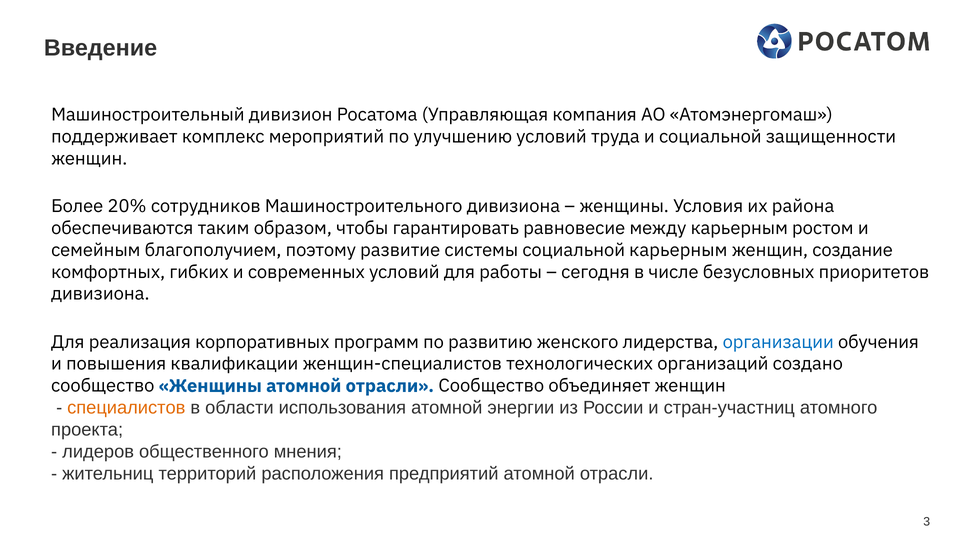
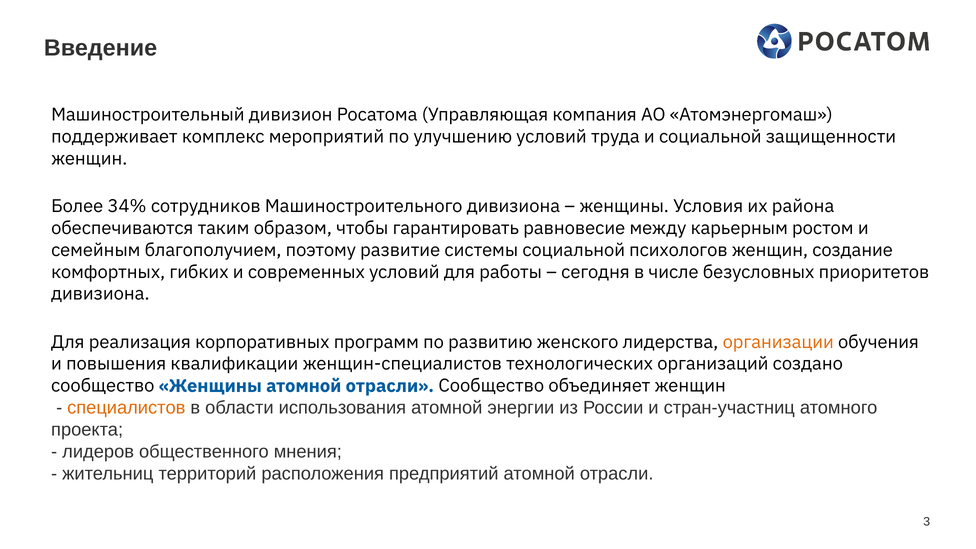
20%: 20% -> 34%
социальной карьерным: карьерным -> психологов
организации colour: blue -> orange
